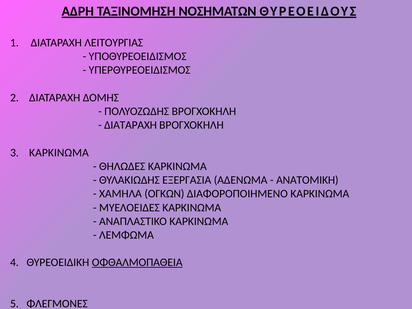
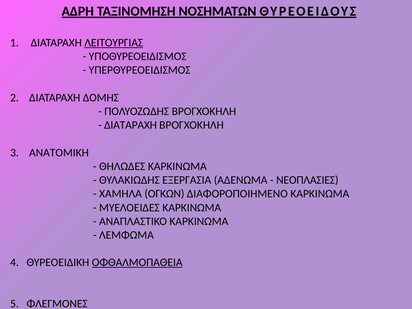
ΛΕΙΤΟΥΡΓΙΑΣ underline: none -> present
3 ΚΑΡΚΙΝΩΜΑ: ΚΑΡΚΙΝΩΜΑ -> ΑΝΑΤΟΜΙΚΗ
ΑΝΑΤΟΜΙΚΗ: ΑΝΑΤΟΜΙΚΗ -> ΝΕΟΠΛΑΣΙΕΣ
